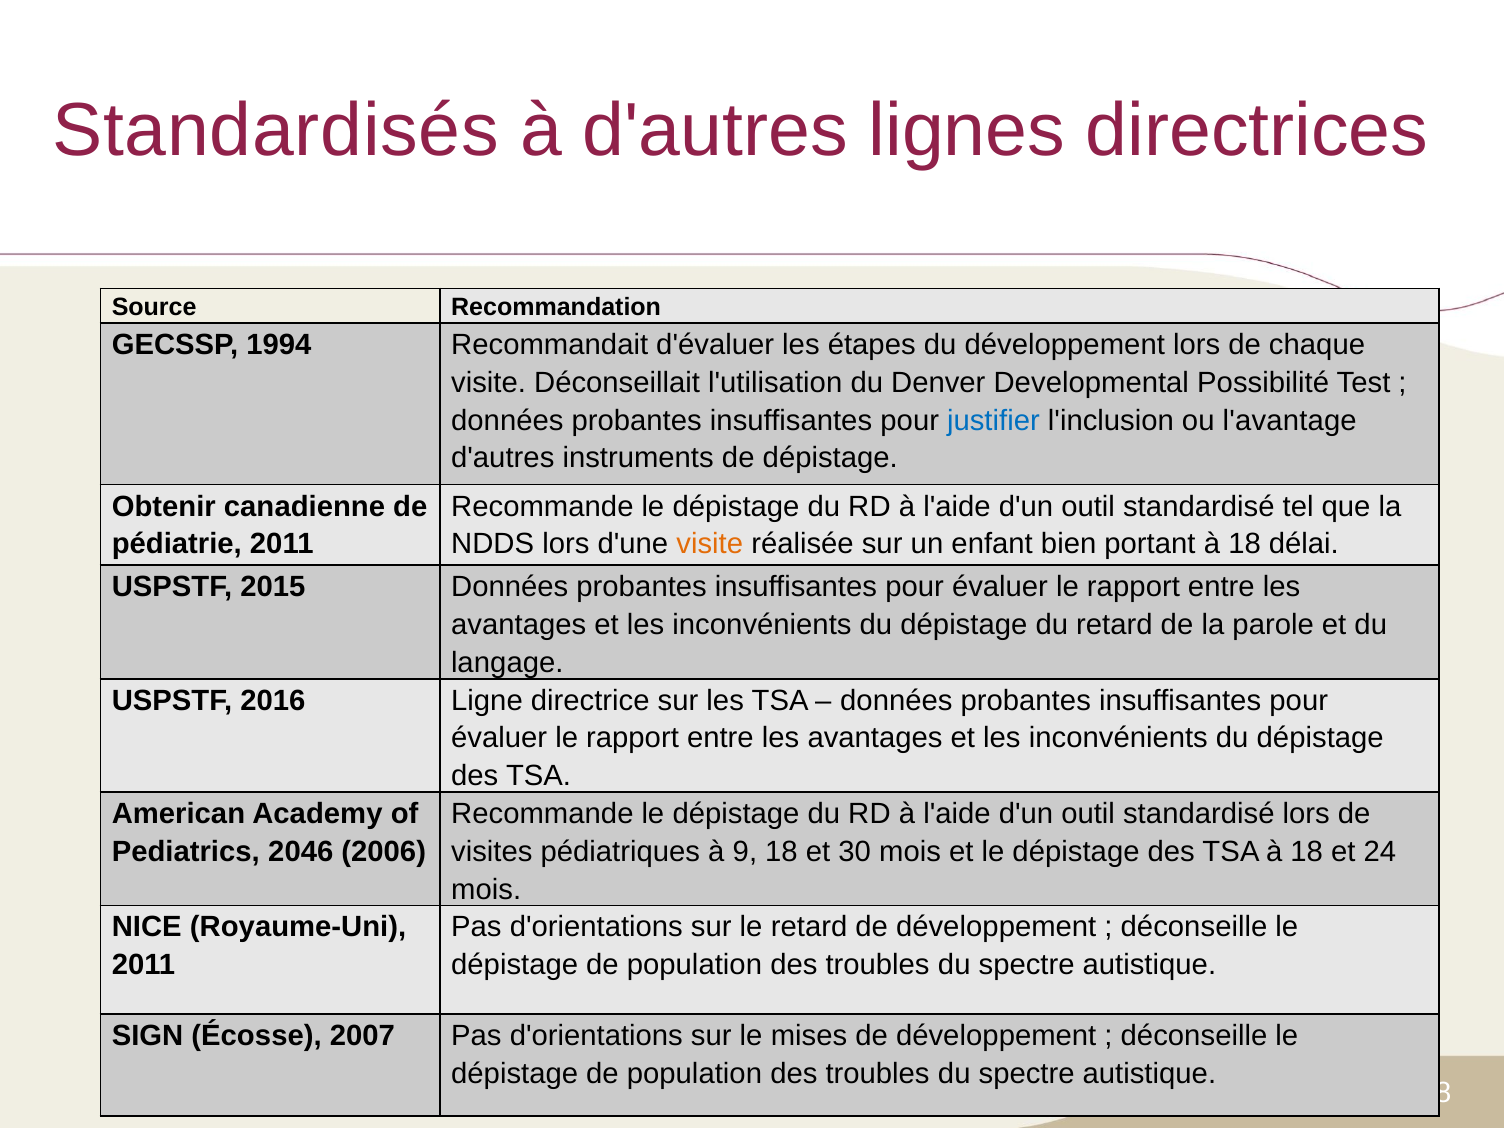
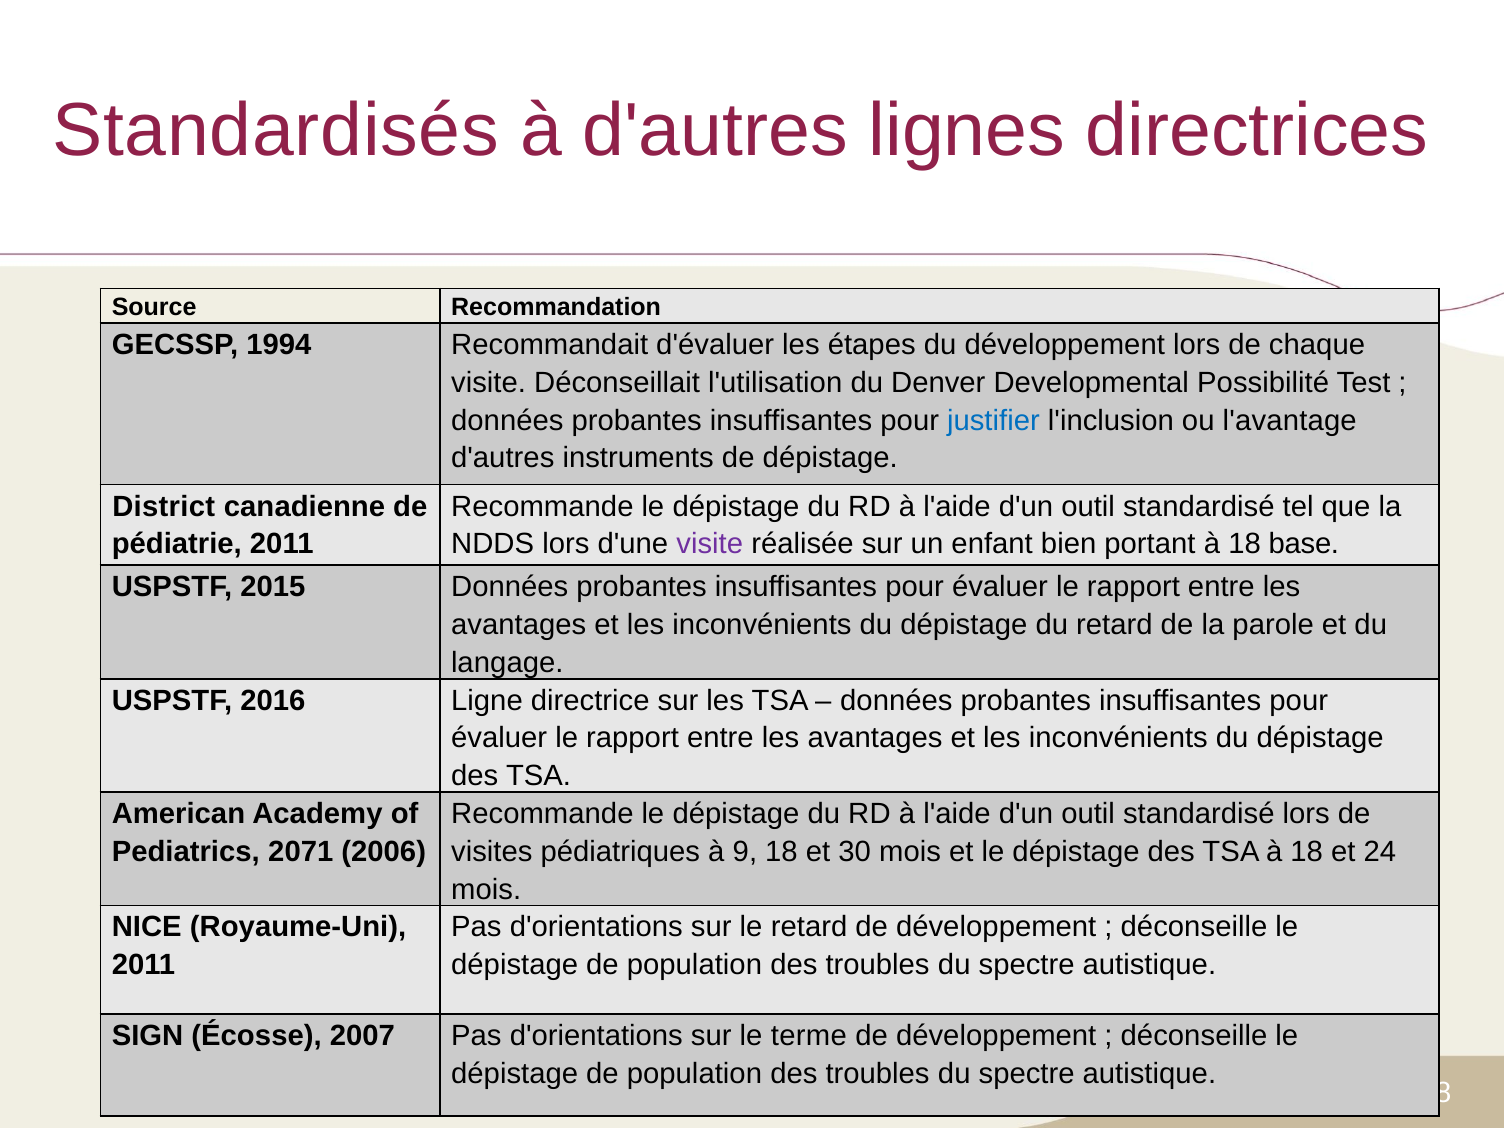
Obtenir: Obtenir -> District
visite at (710, 544) colour: orange -> purple
délai: délai -> base
2046: 2046 -> 2071
mises: mises -> terme
